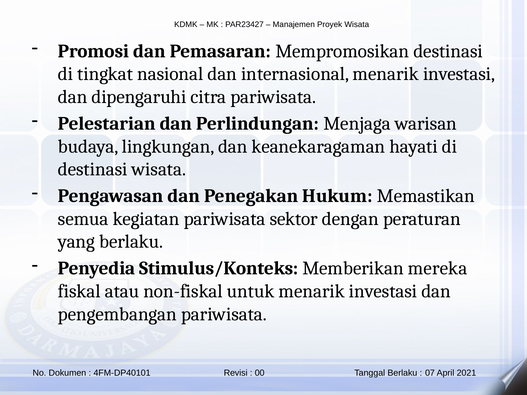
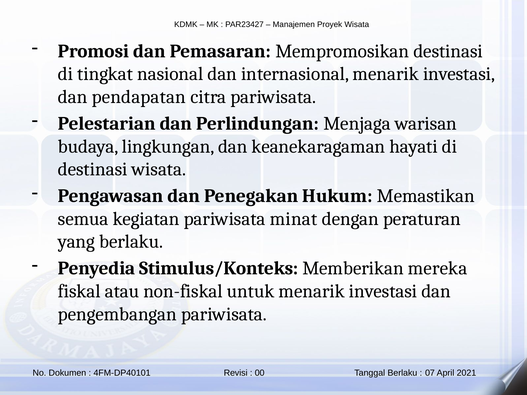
dipengaruhi: dipengaruhi -> pendapatan
sektor: sektor -> minat
